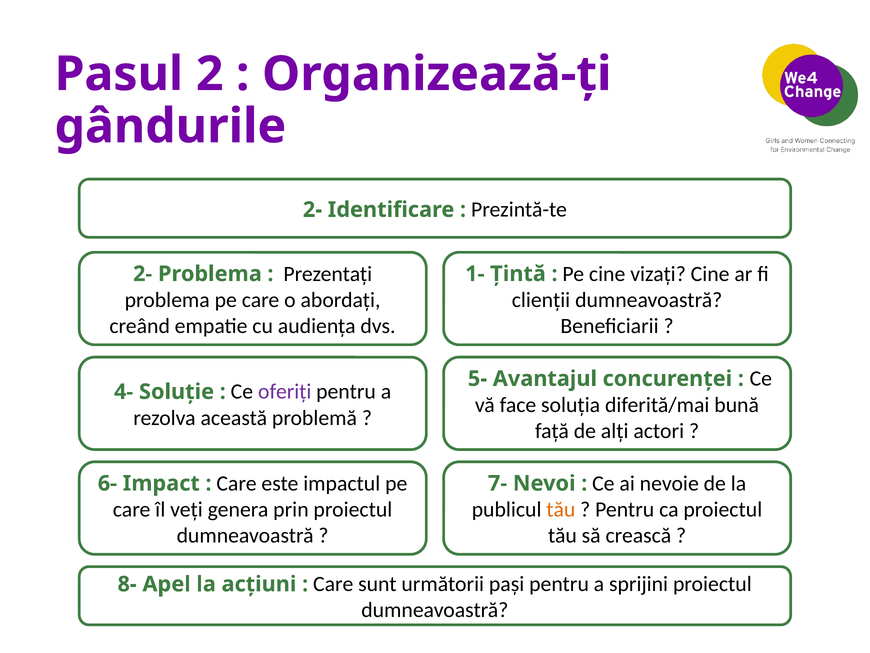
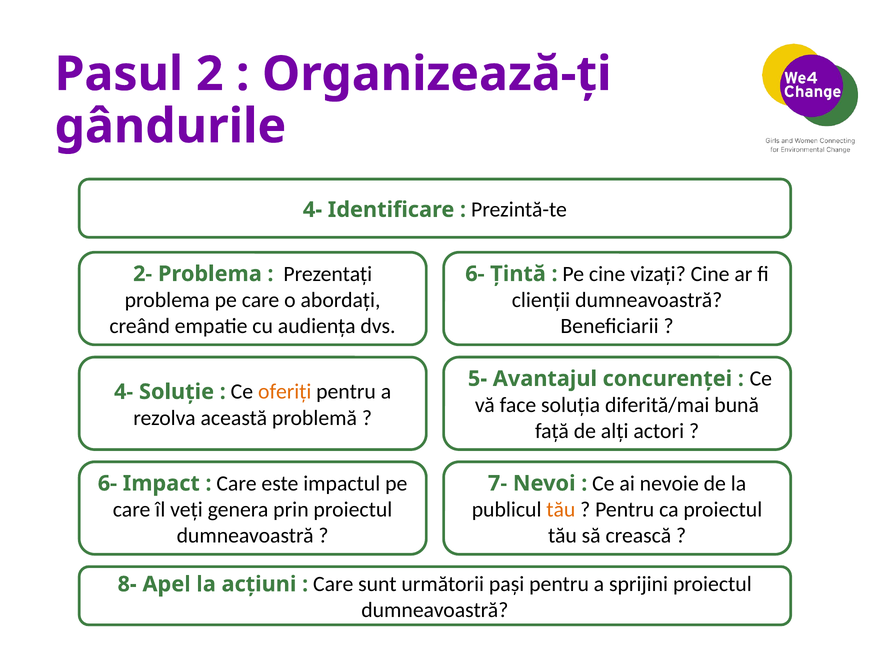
2- at (312, 210): 2- -> 4-
1- at (475, 274): 1- -> 6-
oferiți colour: purple -> orange
